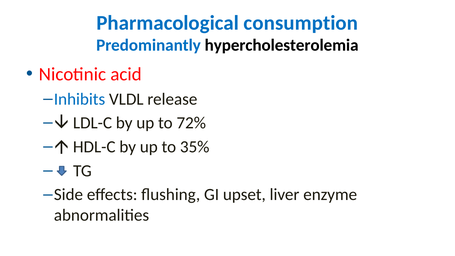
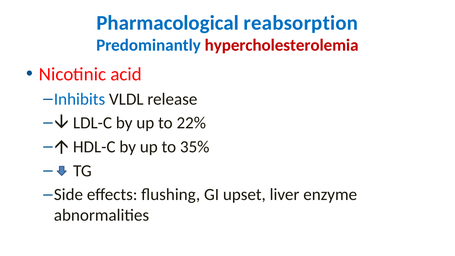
consumption: consumption -> reabsorption
hypercholesterolemia colour: black -> red
72%: 72% -> 22%
